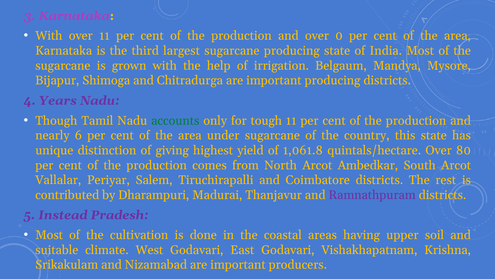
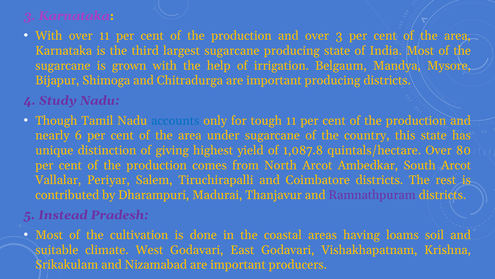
over 0: 0 -> 3
Years: Years -> Study
accounts colour: green -> blue
1,061.8: 1,061.8 -> 1,087.8
upper: upper -> loams
